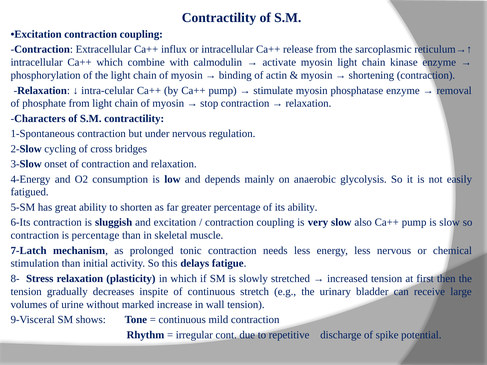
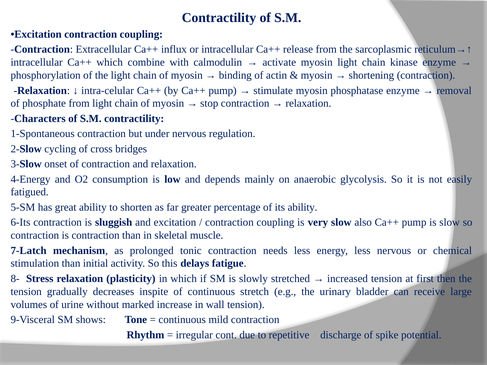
is percentage: percentage -> contraction
